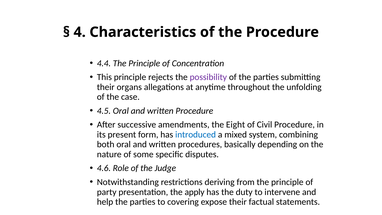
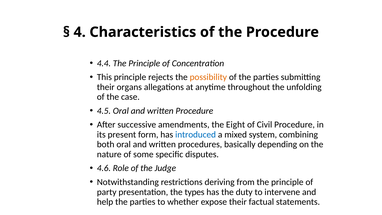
possibility colour: purple -> orange
apply: apply -> types
covering: covering -> whether
